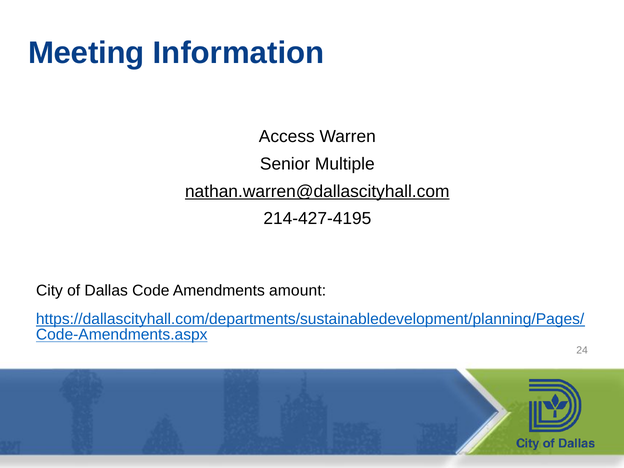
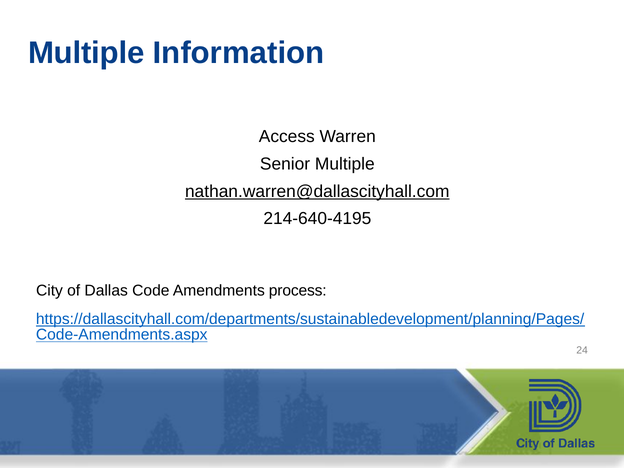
Meeting at (86, 53): Meeting -> Multiple
214-427-4195: 214-427-4195 -> 214-640-4195
amount: amount -> process
